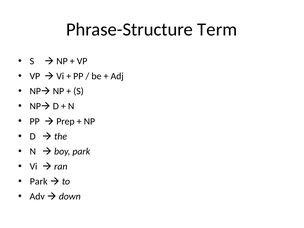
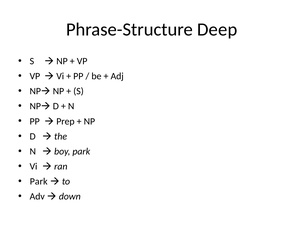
Term: Term -> Deep
